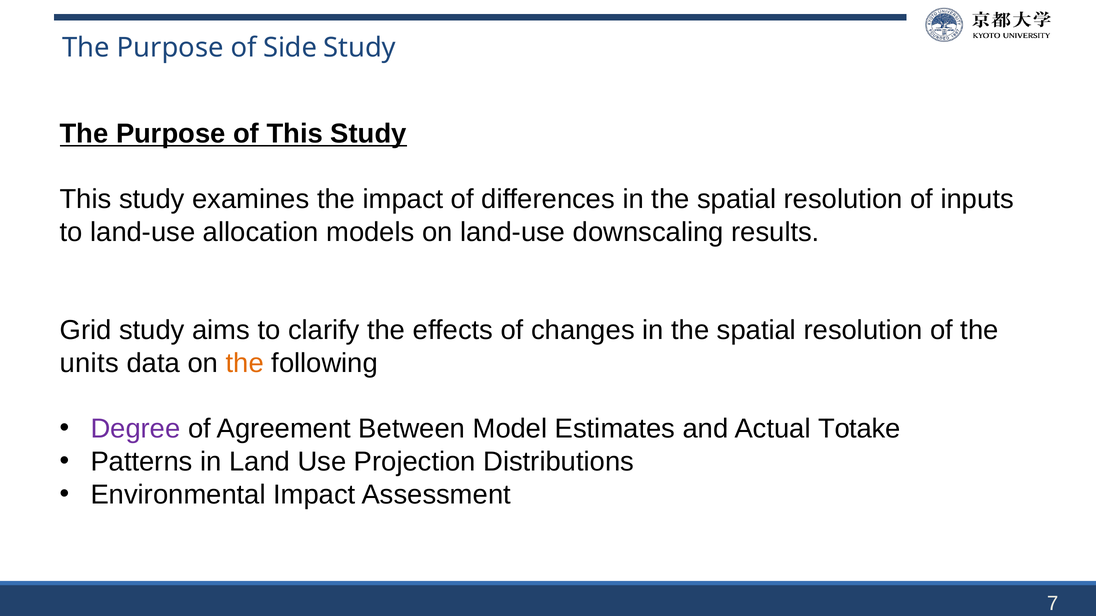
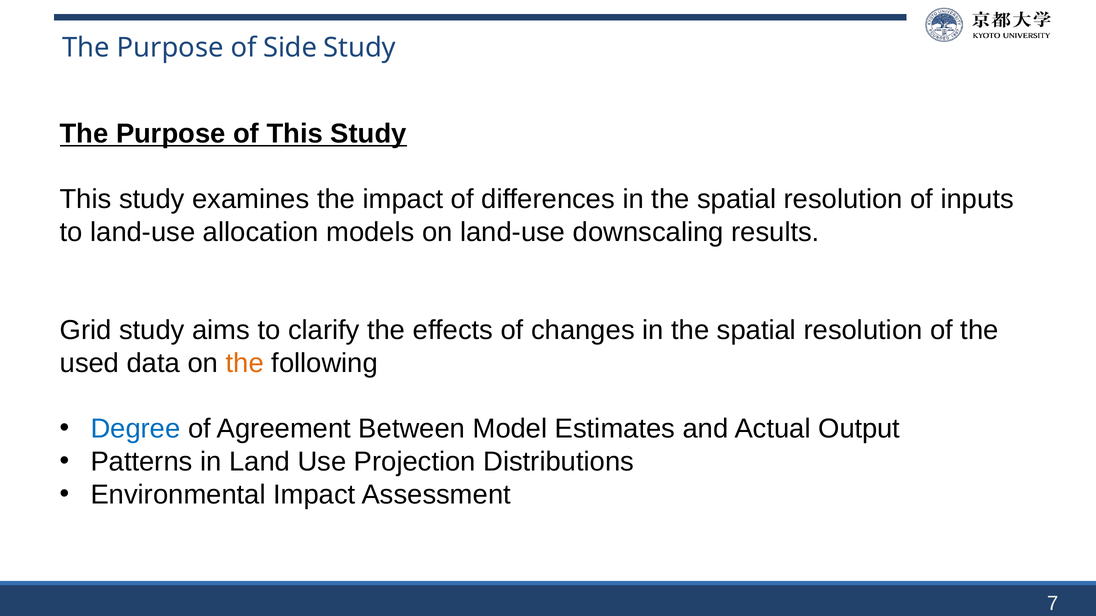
units: units -> used
Degree colour: purple -> blue
Totake: Totake -> Output
